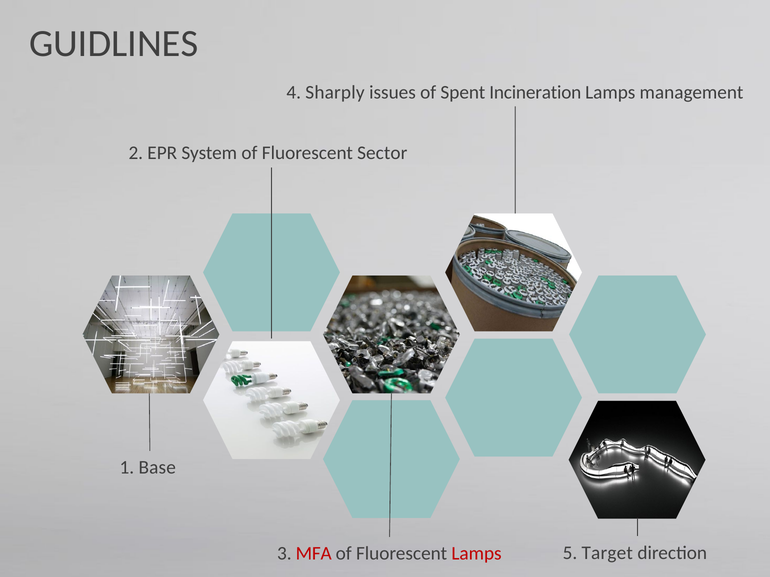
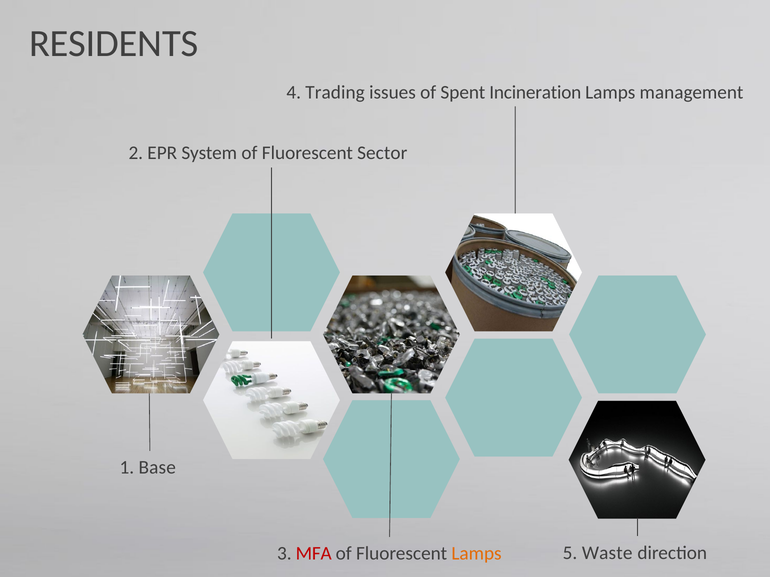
GUIDLINES: GUIDLINES -> RESIDENTS
Sharply: Sharply -> Trading
Target: Target -> Waste
Lamps at (477, 554) colour: red -> orange
